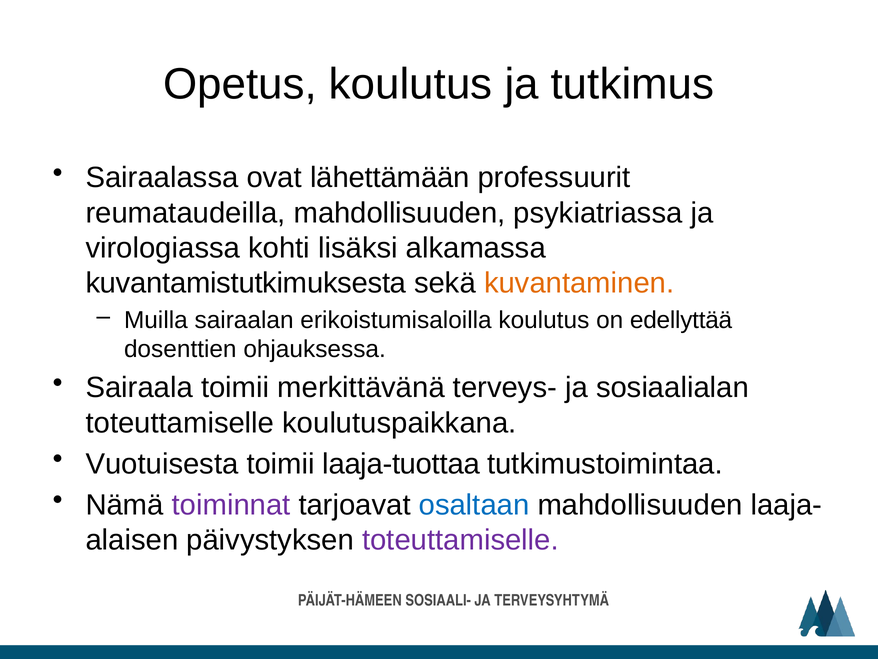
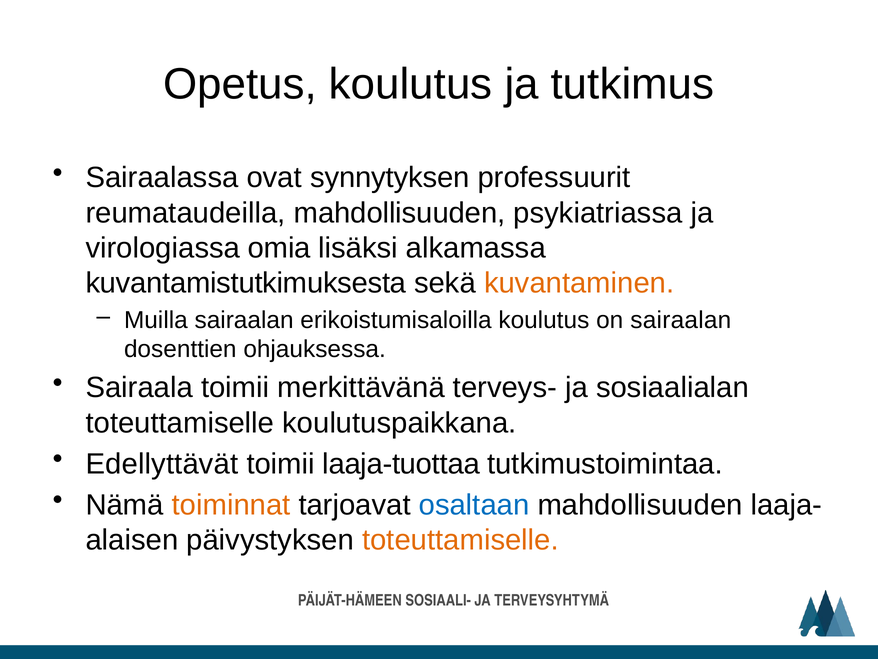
lähettämään: lähettämään -> synnytyksen
kohti: kohti -> omia
on edellyttää: edellyttää -> sairaalan
Vuotuisesta: Vuotuisesta -> Edellyttävät
toiminnat colour: purple -> orange
toteuttamiselle at (460, 540) colour: purple -> orange
